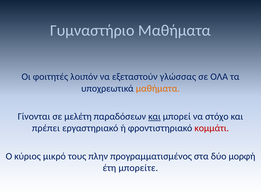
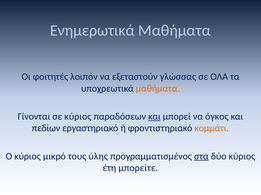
Γυμναστήριο: Γυμναστήριο -> Ενημερωτικά
σε μελέτη: μελέτη -> κύριος
στόχο: στόχο -> όγκος
πρέπει: πρέπει -> πεδίων
κομμάτι colour: red -> orange
πλην: πλην -> ύλης
στα underline: none -> present
δύο μορφή: μορφή -> κύριος
